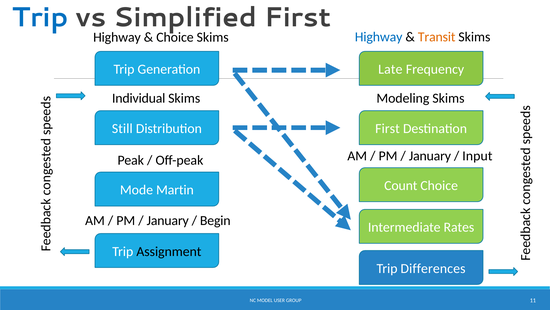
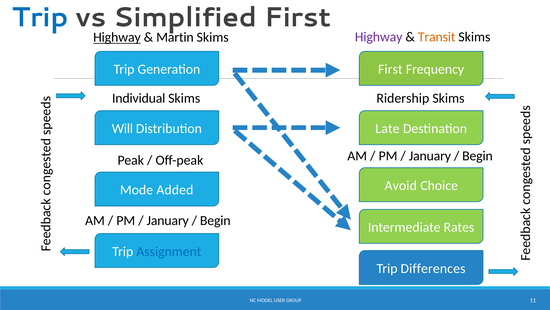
Highway at (117, 37) underline: none -> present
Choice at (175, 37): Choice -> Martin
Highway at (379, 37) colour: blue -> purple
Late at (390, 69): Late -> First
Modeling: Modeling -> Ridership
Still: Still -> Will
First at (387, 128): First -> Late
Input at (477, 156): Input -> Begin
Count: Count -> Avoid
Martin: Martin -> Added
Assignment colour: black -> blue
